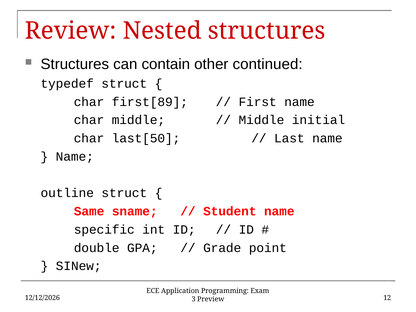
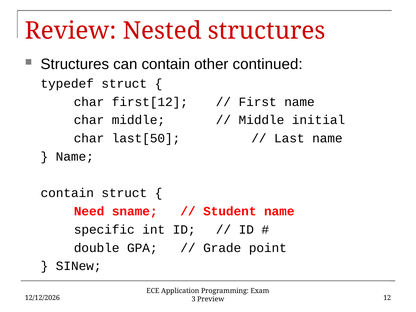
first[89: first[89 -> first[12
outline at (67, 193): outline -> contain
Same: Same -> Need
